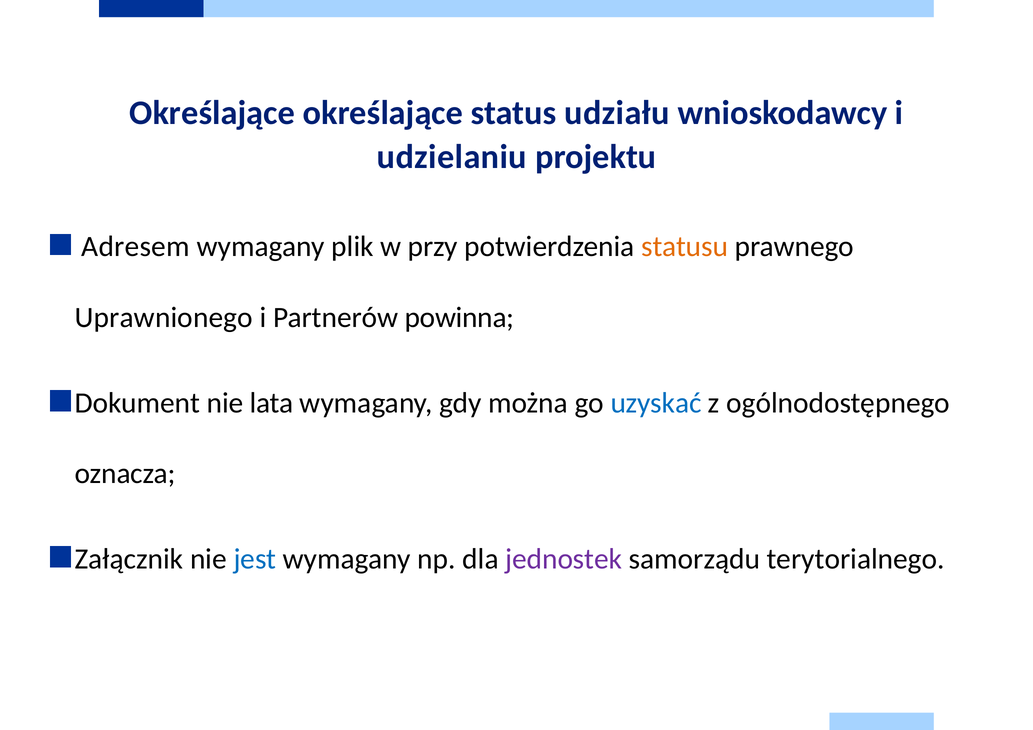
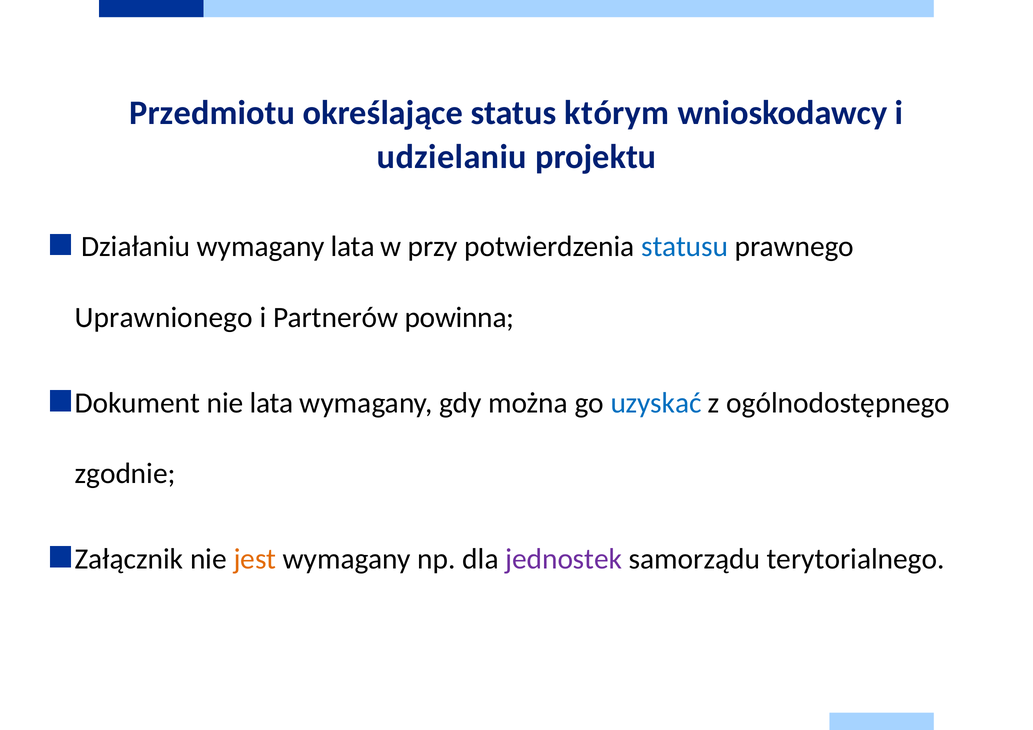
Określające at (212, 113): Określające -> Przedmiotu
udziału: udziału -> którym
Adresem: Adresem -> Działaniu
wymagany plik: plik -> lata
statusu colour: orange -> blue
oznacza: oznacza -> zgodnie
jest colour: blue -> orange
